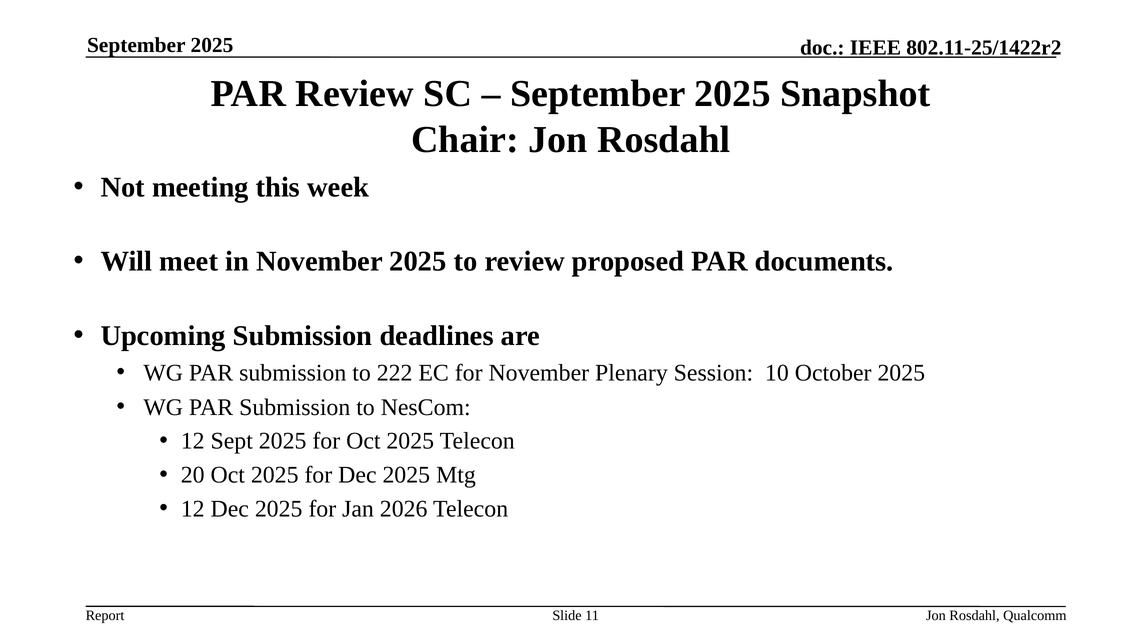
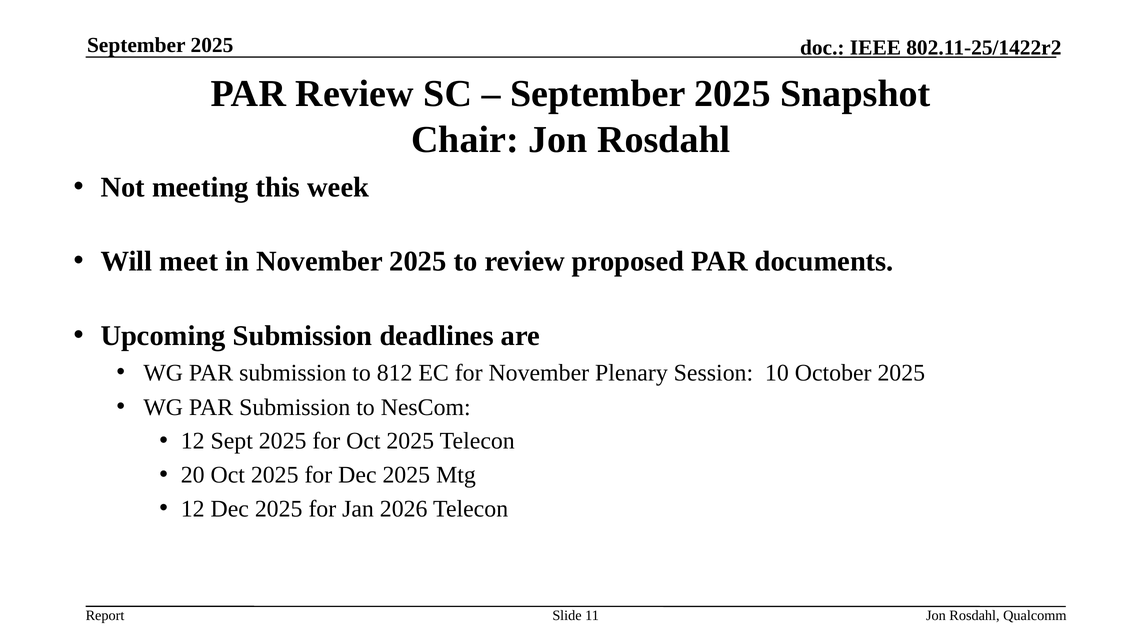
222: 222 -> 812
